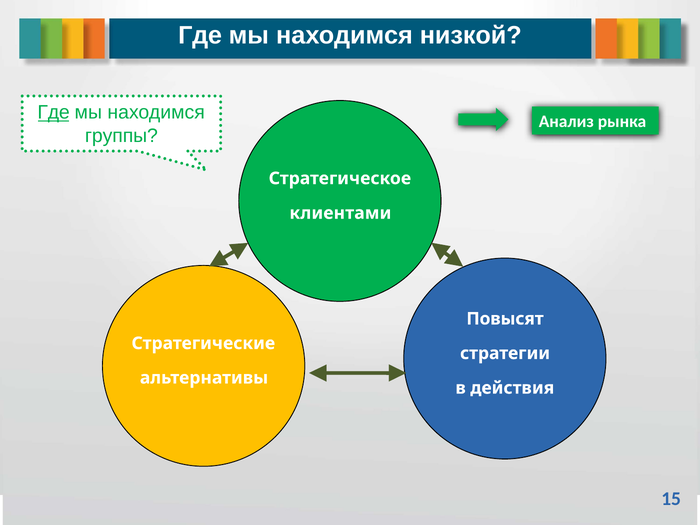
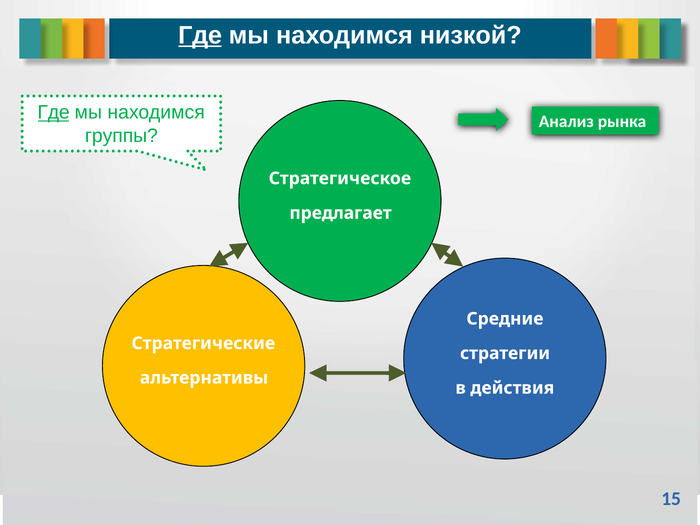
Где at (200, 35) underline: none -> present
клиентами: клиентами -> предлагает
Повысят: Повысят -> Средние
